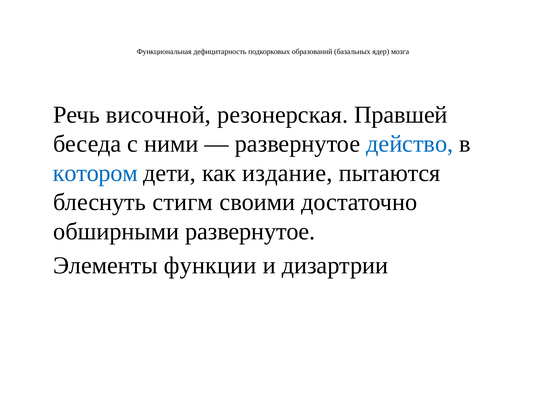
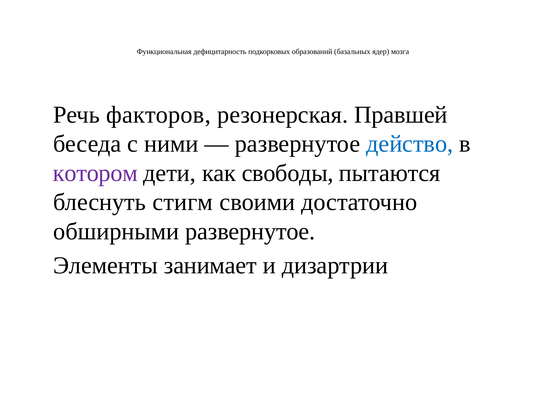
височной: височной -> факторов
котором colour: blue -> purple
издание: издание -> свободы
функции: функции -> занимает
